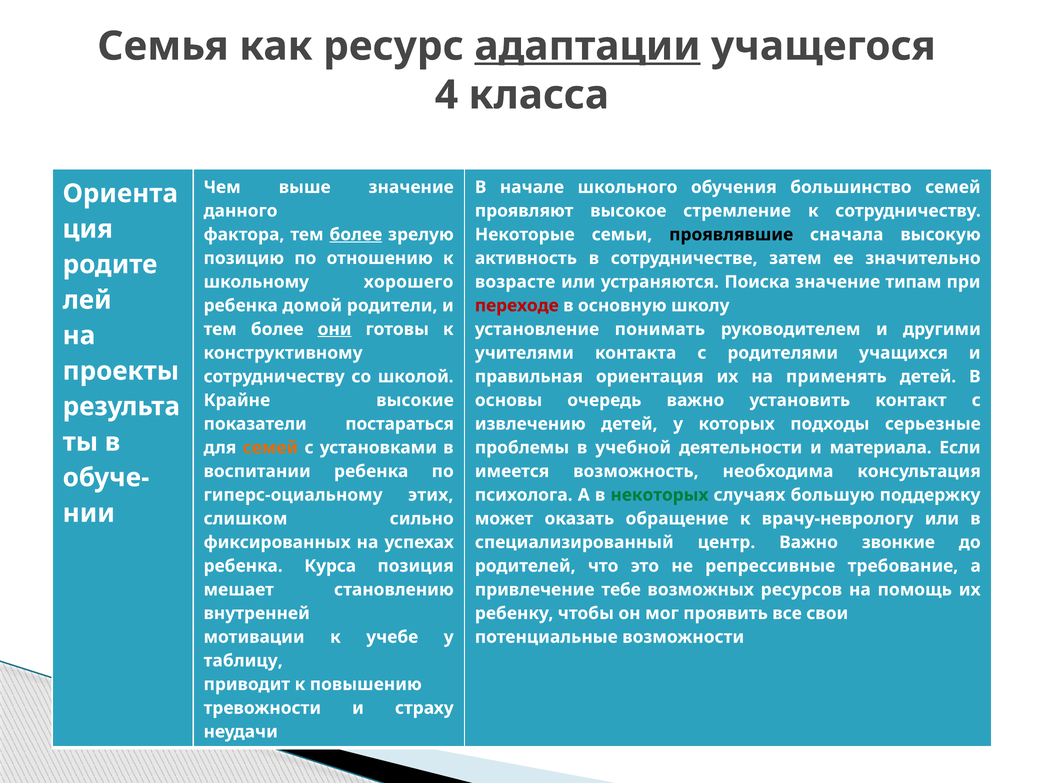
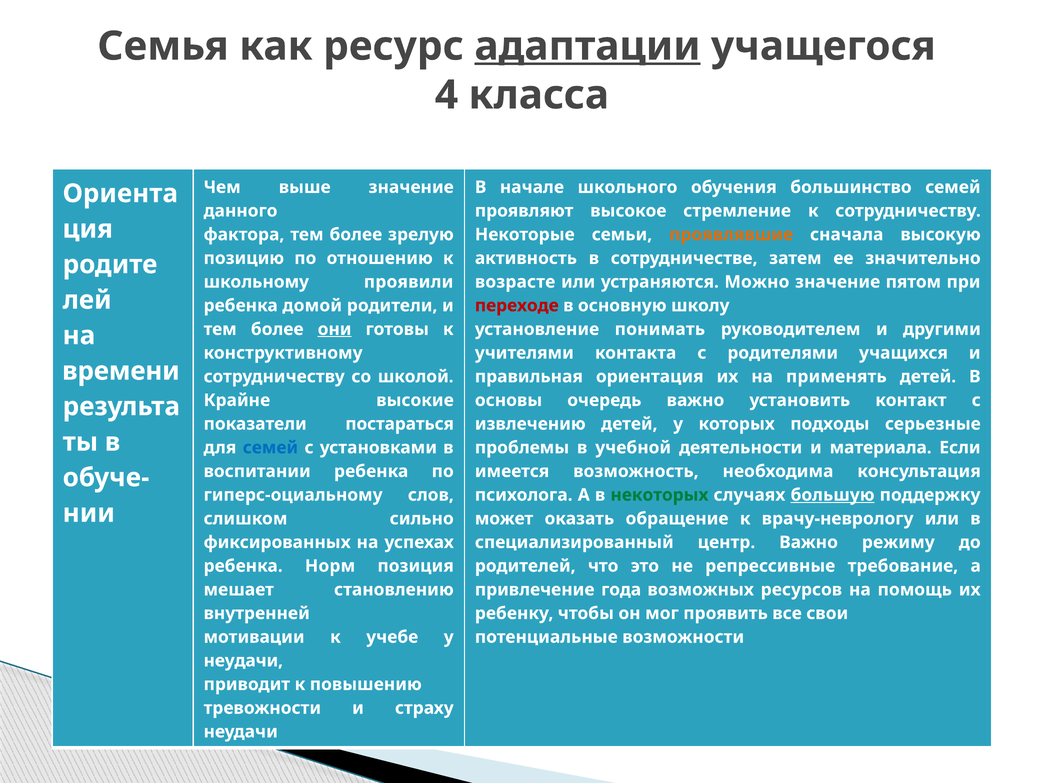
более at (356, 235) underline: present -> none
проявлявшие colour: black -> orange
хорошего: хорошего -> проявили
Поиска: Поиска -> Можно
типам: типам -> пятом
проекты: проекты -> времени
семей at (270, 448) colour: orange -> blue
этих: этих -> слов
большую underline: none -> present
звонкие: звонкие -> режиму
Курса: Курса -> Норм
тебе: тебе -> года
таблицу at (243, 661): таблицу -> неудачи
